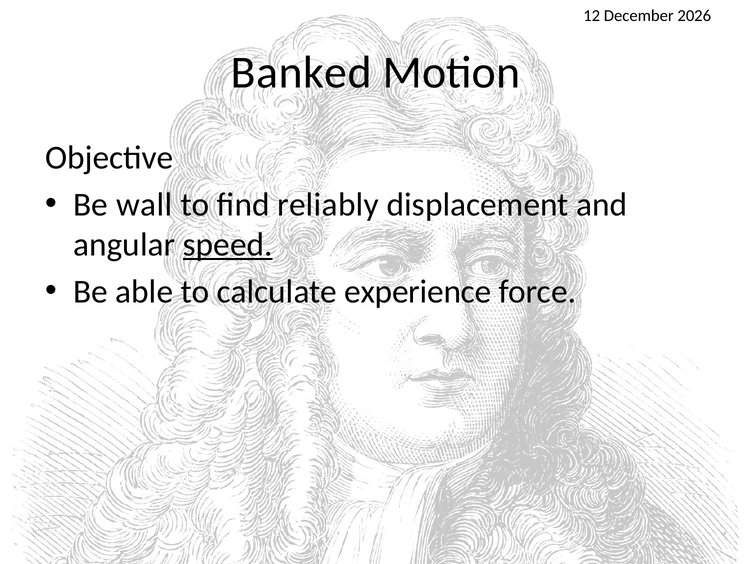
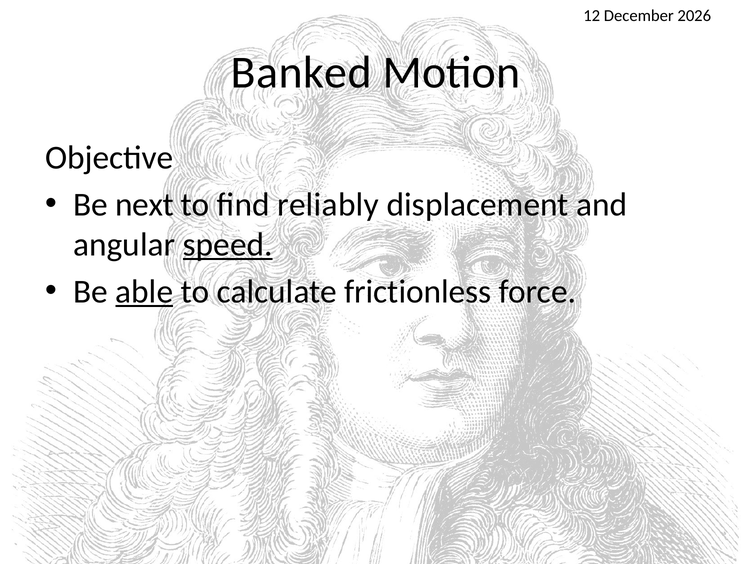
wall: wall -> next
able underline: none -> present
experience: experience -> frictionless
